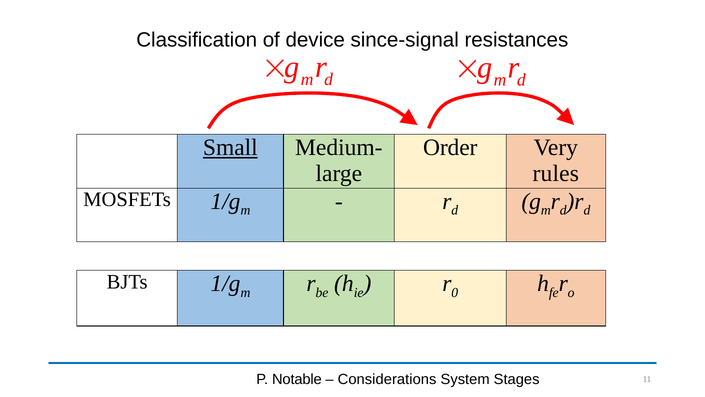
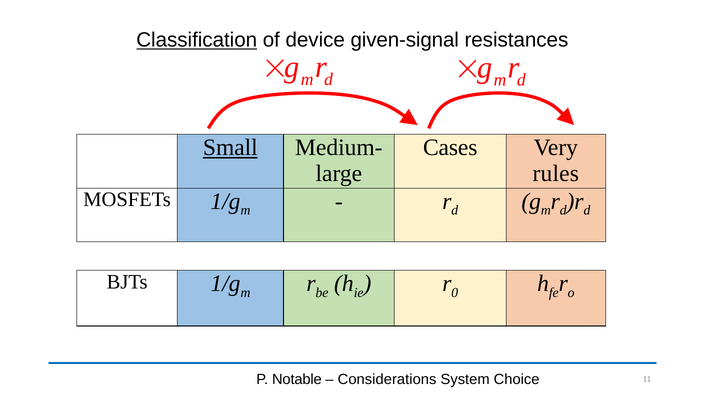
Classification underline: none -> present
since-signal: since-signal -> given-signal
Order: Order -> Cases
Stages: Stages -> Choice
